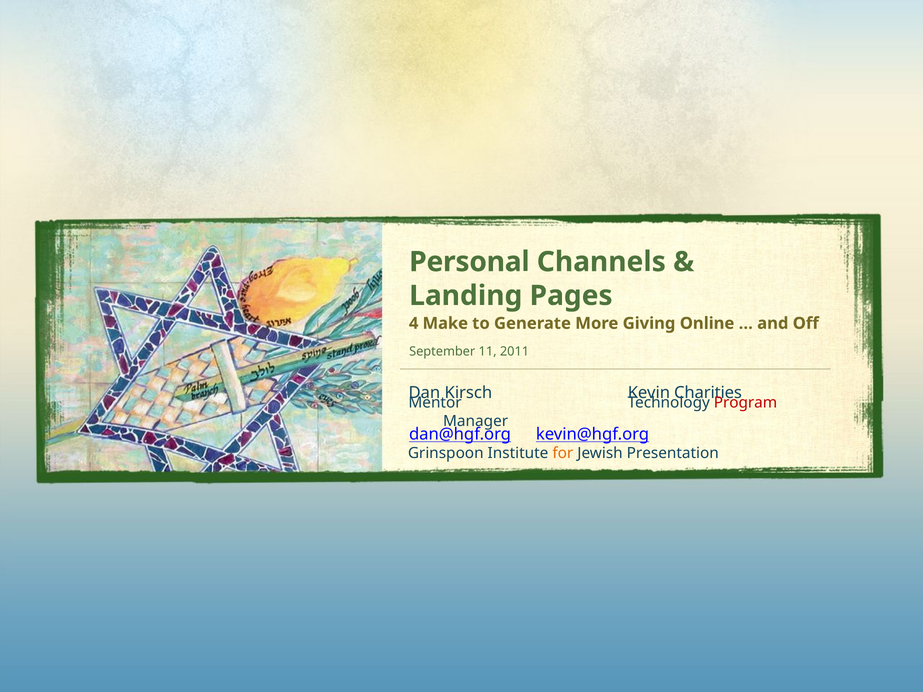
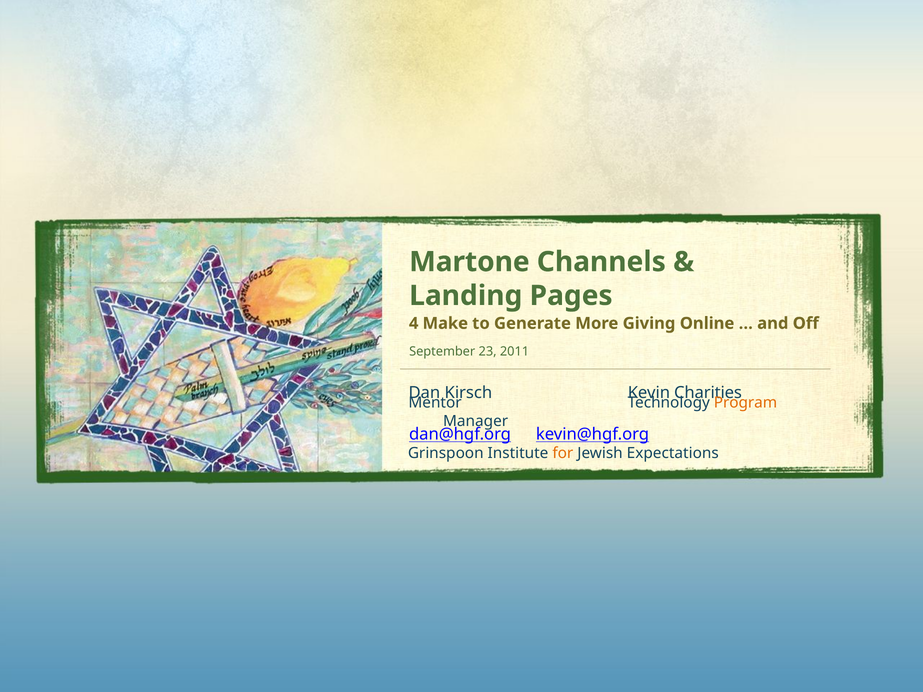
Personal: Personal -> Martone
11: 11 -> 23
Program colour: red -> orange
Presentation: Presentation -> Expectations
